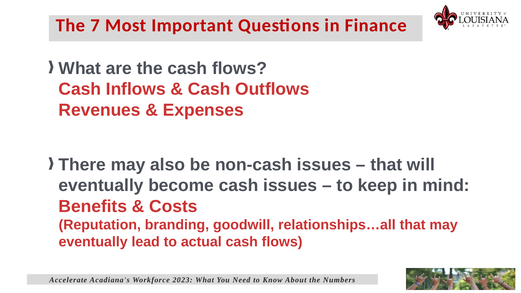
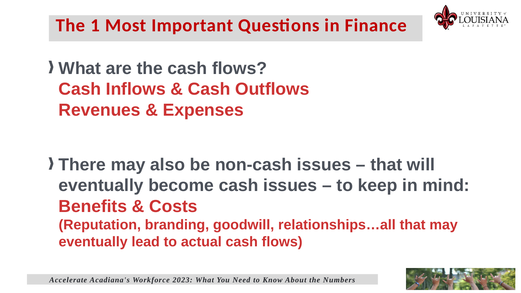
7: 7 -> 1
